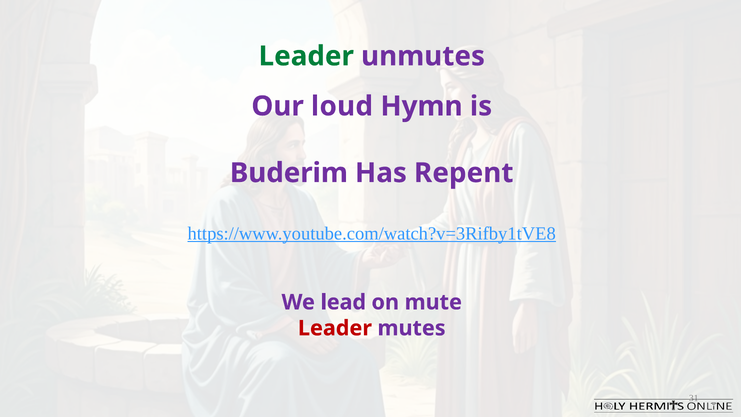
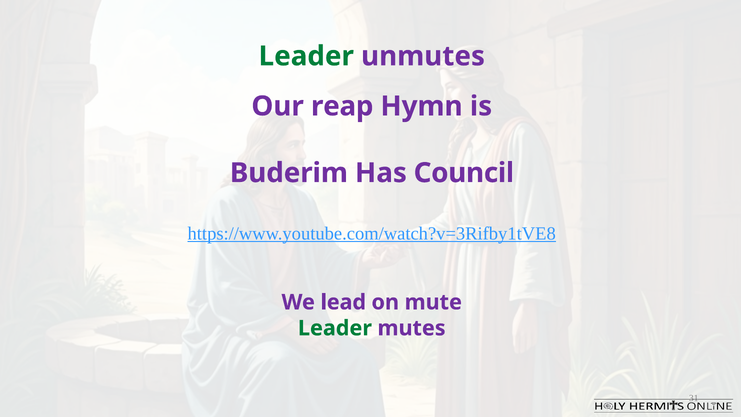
loud: loud -> reap
Repent: Repent -> Council
Leader at (335, 328) colour: red -> green
